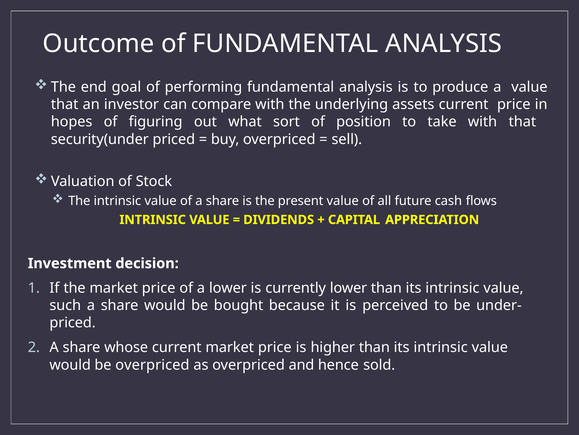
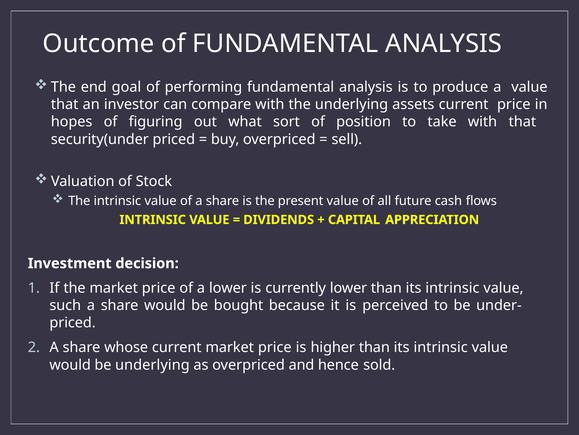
be overpriced: overpriced -> underlying
